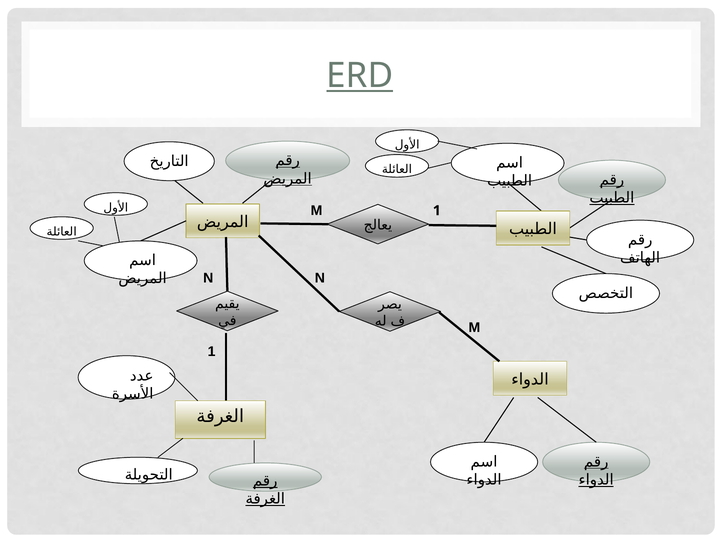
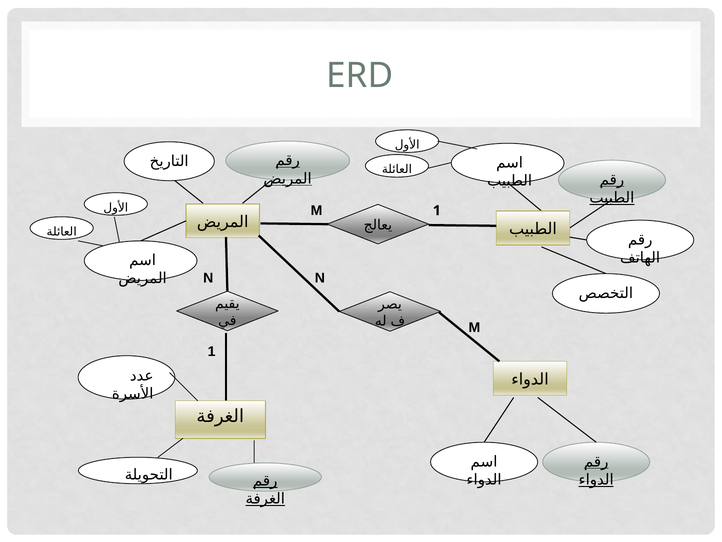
ERD underline: present -> none
